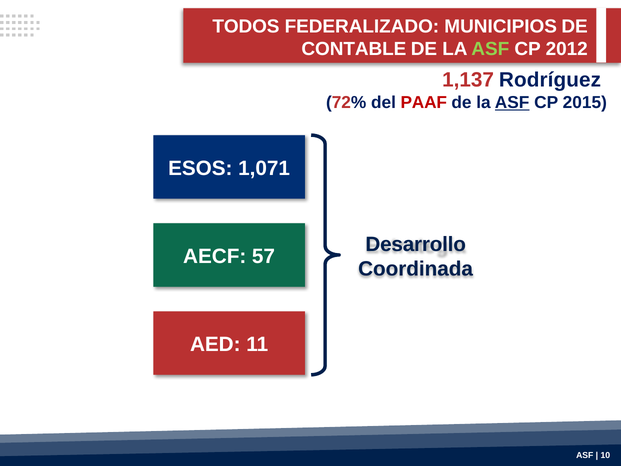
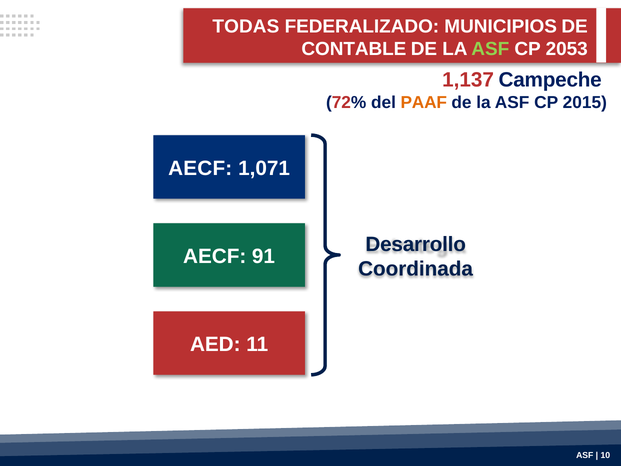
TODOS: TODOS -> TODAS
2012: 2012 -> 2053
Rodríguez: Rodríguez -> Campeche
PAAF colour: red -> orange
ASF at (512, 102) underline: present -> none
ESOS at (200, 168): ESOS -> AECF
57: 57 -> 91
